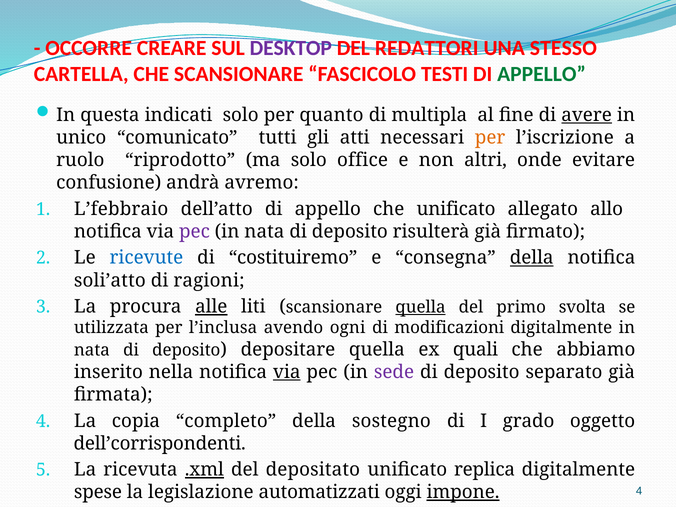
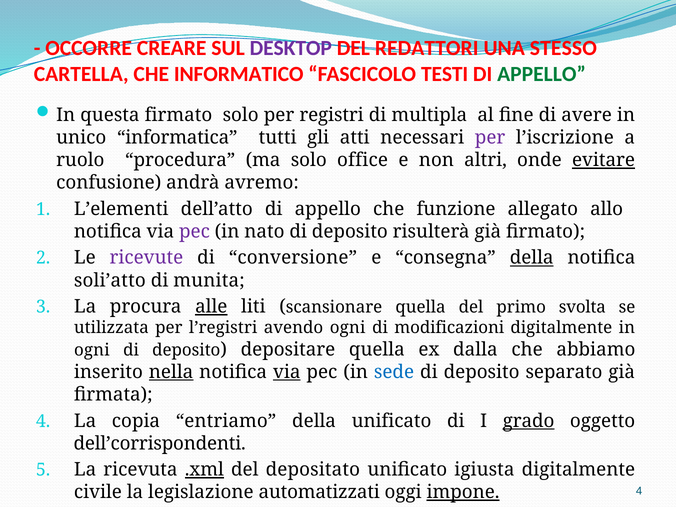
CHE SCANSIONARE: SCANSIONARE -> INFORMATICO
questa indicati: indicati -> firmato
quanto: quanto -> registri
avere underline: present -> none
comunicato: comunicato -> informatica
per at (490, 138) colour: orange -> purple
riprodotto: riprodotto -> procedura
evitare underline: none -> present
L’febbraio: L’febbraio -> L’elementi
che unificato: unificato -> funzione
nata at (264, 231): nata -> nato
ricevute colour: blue -> purple
costituiremo: costituiremo -> conversione
ragioni: ragioni -> munita
quella at (420, 307) underline: present -> none
l’inclusa: l’inclusa -> l’registri
nata at (92, 350): nata -> ogni
quali: quali -> dalla
nella underline: none -> present
sede colour: purple -> blue
completo: completo -> entriamo
della sostegno: sostegno -> unificato
grado underline: none -> present
replica: replica -> igiusta
spese: spese -> civile
